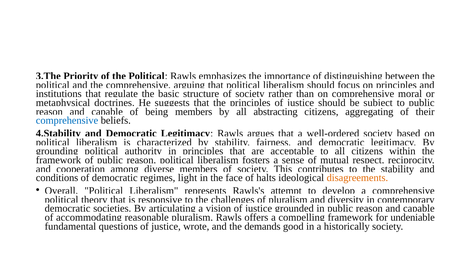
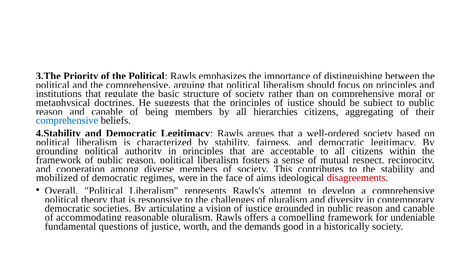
abstracting: abstracting -> hierarchies
conditions: conditions -> mobilized
light: light -> were
halts: halts -> aims
disagreements colour: orange -> red
wrote: wrote -> worth
